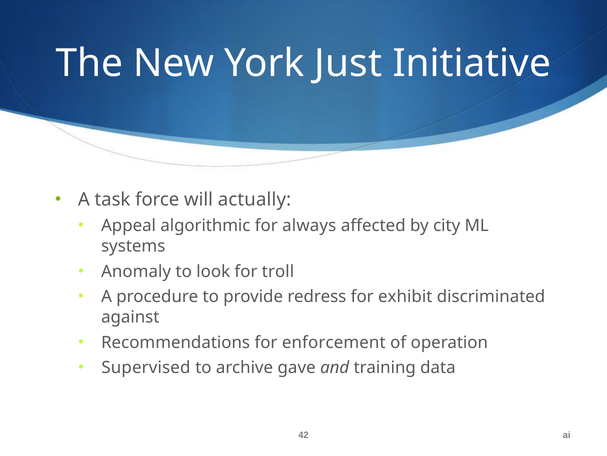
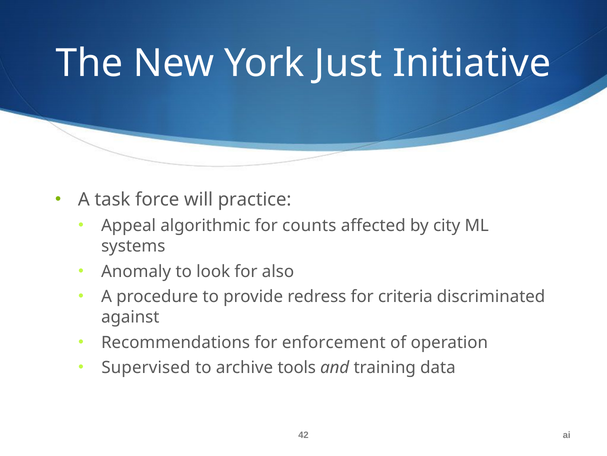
actually: actually -> practice
always: always -> counts
troll: troll -> also
exhibit: exhibit -> criteria
gave: gave -> tools
